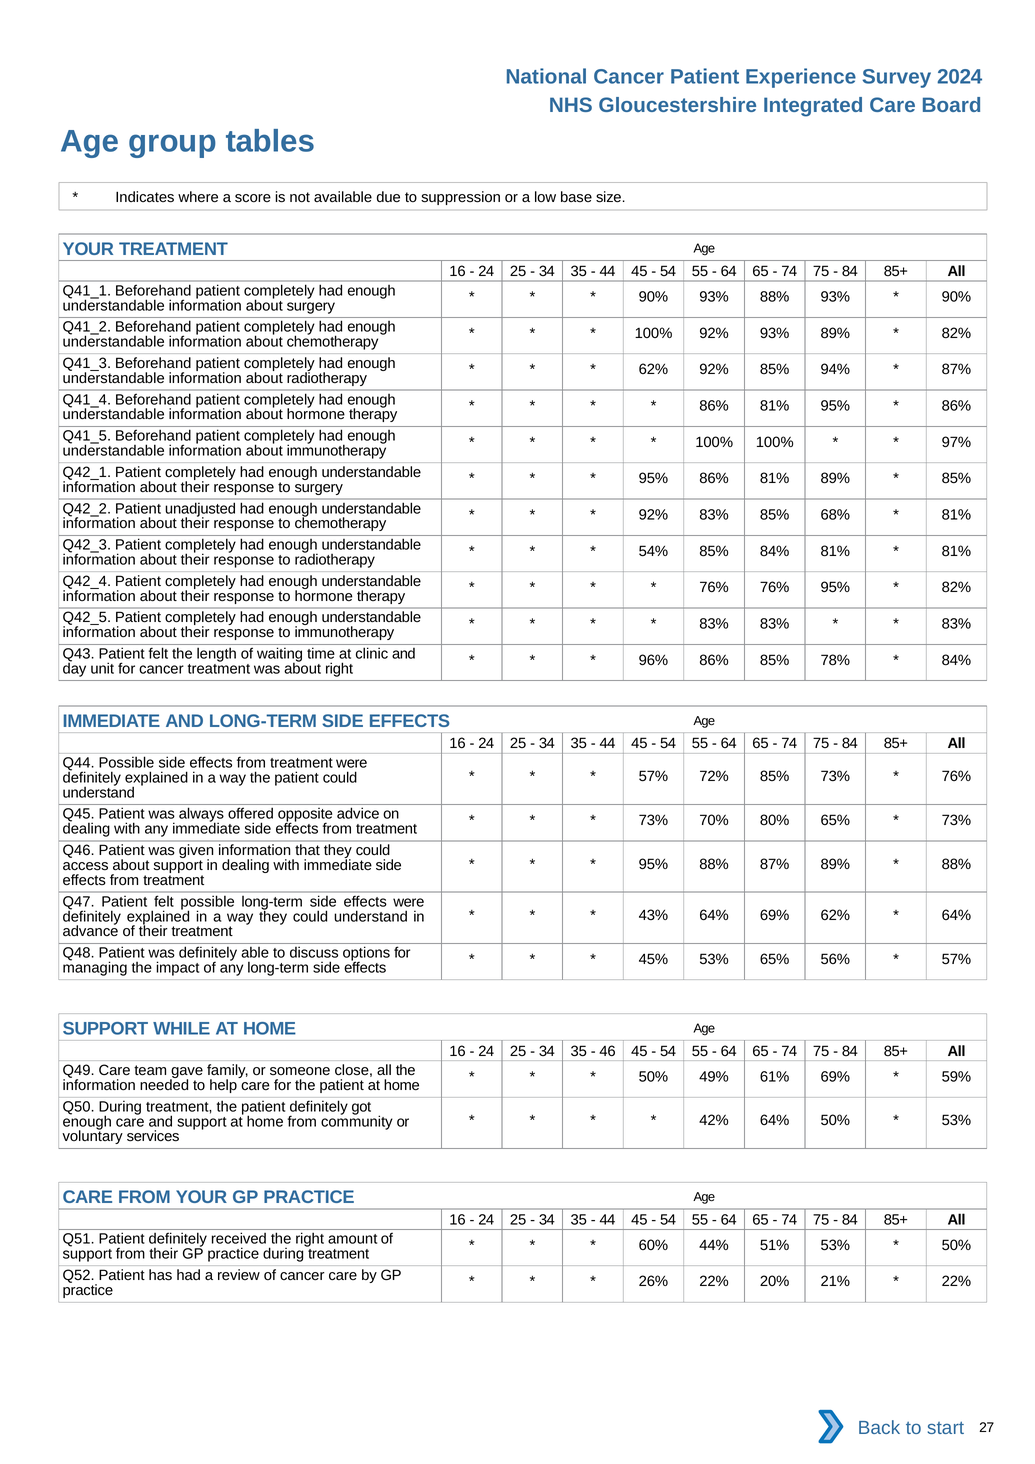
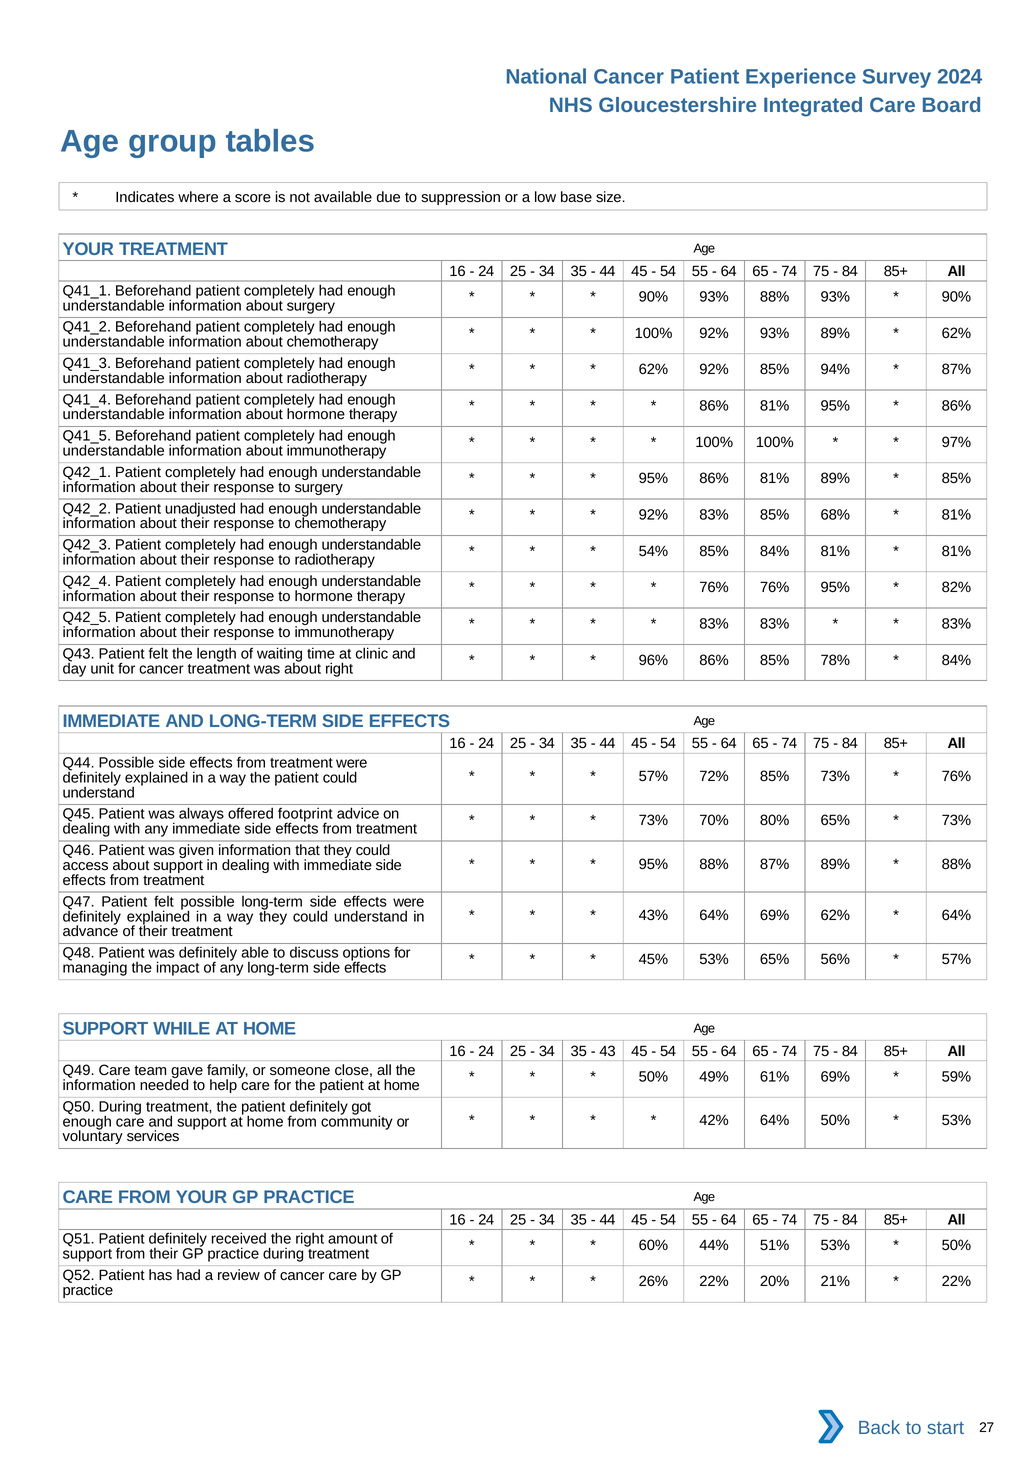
82% at (956, 333): 82% -> 62%
opposite: opposite -> footprint
46: 46 -> 43
